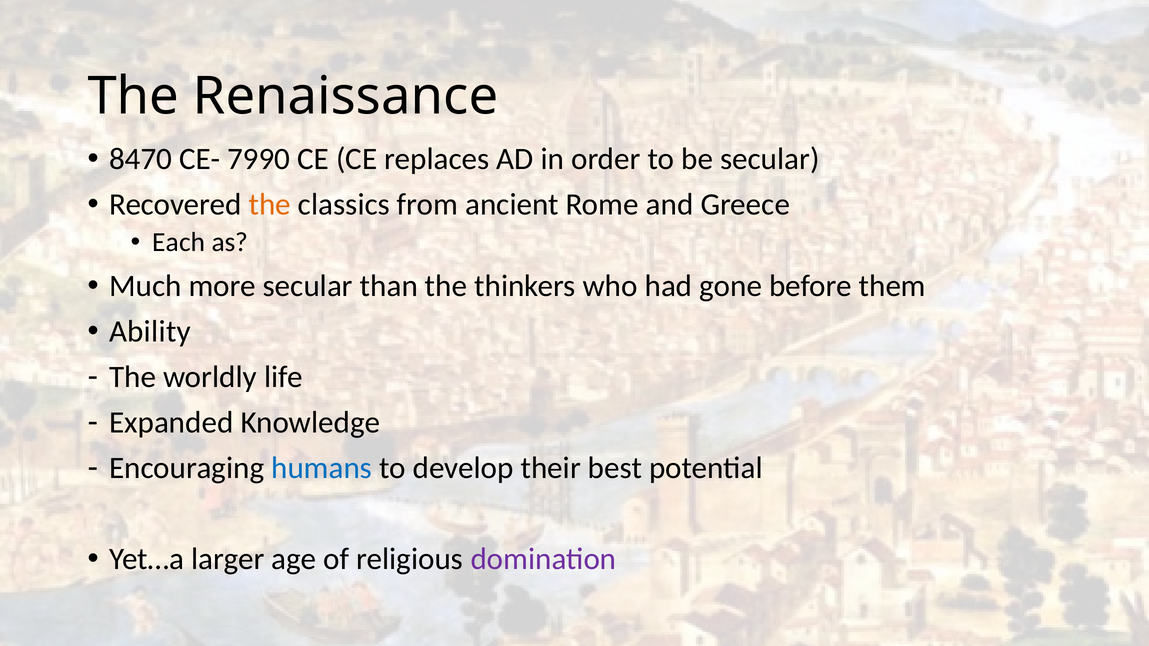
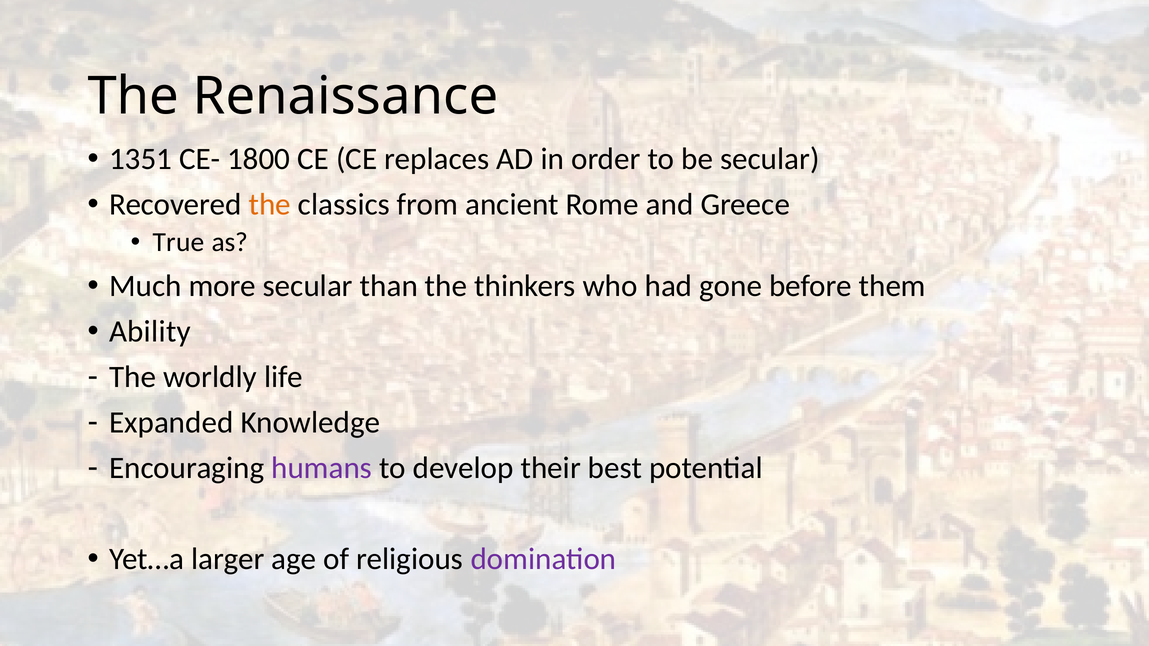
8470: 8470 -> 1351
7990: 7990 -> 1800
Each: Each -> True
humans colour: blue -> purple
